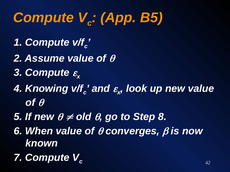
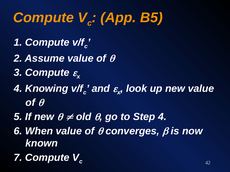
Step 8: 8 -> 4
